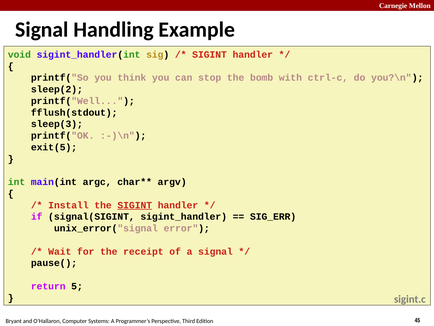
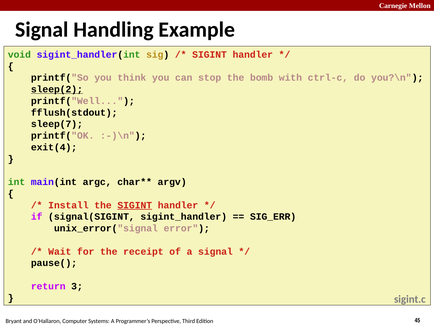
sleep(2 underline: none -> present
sleep(3: sleep(3 -> sleep(7
exit(5: exit(5 -> exit(4
5: 5 -> 3
